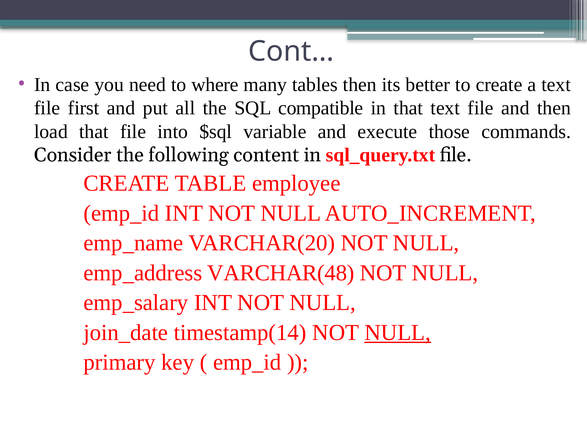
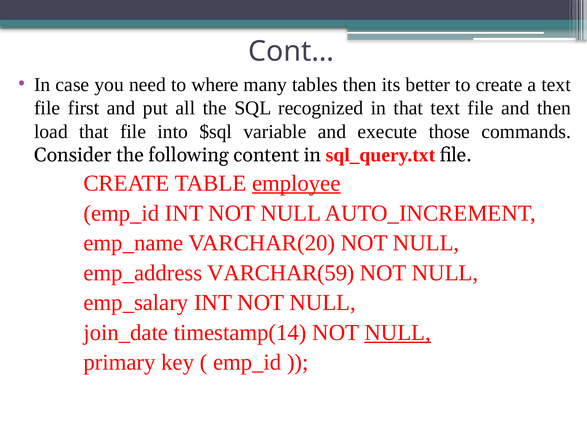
compatible: compatible -> recognized
employee underline: none -> present
VARCHAR(48: VARCHAR(48 -> VARCHAR(59
